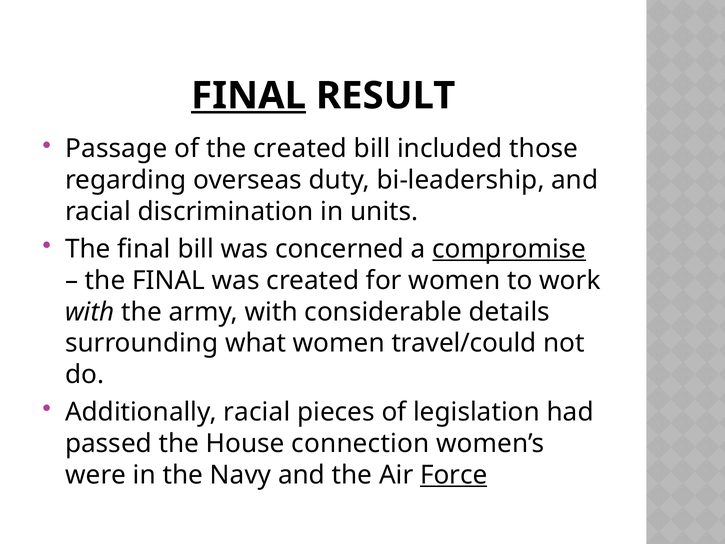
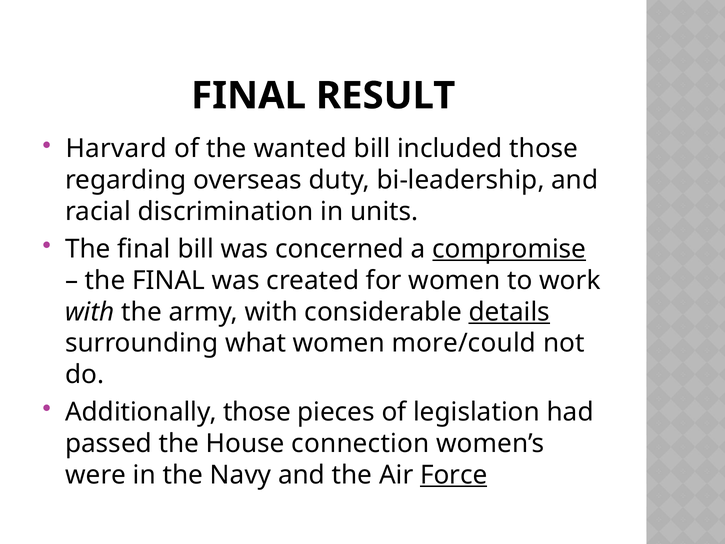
FINAL at (249, 96) underline: present -> none
Passage: Passage -> Harvard
the created: created -> wanted
details underline: none -> present
travel/could: travel/could -> more/could
Additionally racial: racial -> those
